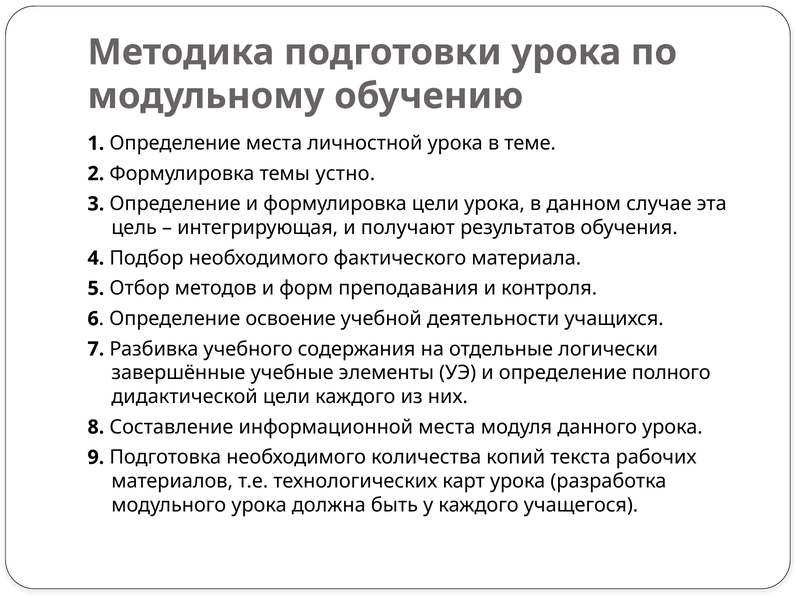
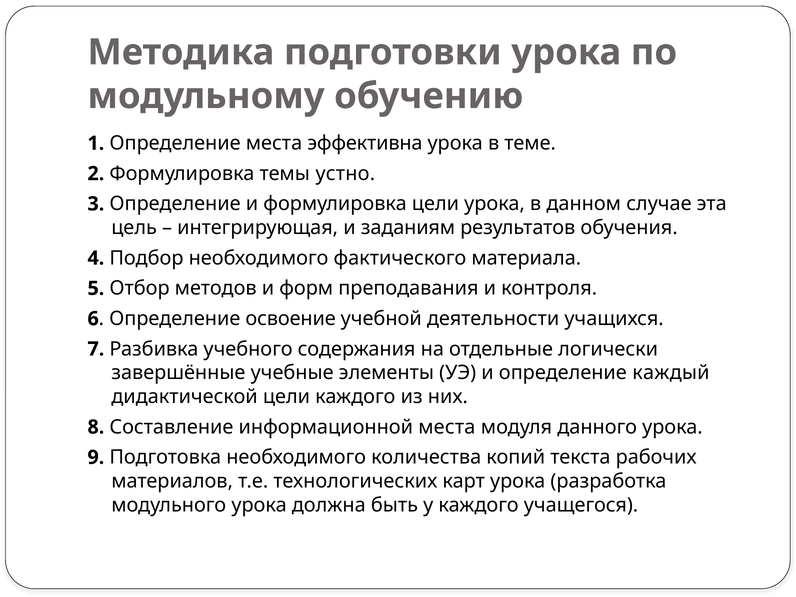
личностной: личностной -> эффективна
получают: получают -> заданиям
полного: полного -> каждый
